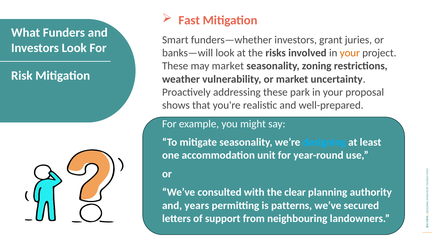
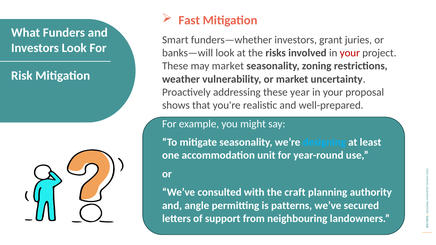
your at (350, 53) colour: orange -> red
park: park -> year
clear: clear -> craft
years: years -> angle
